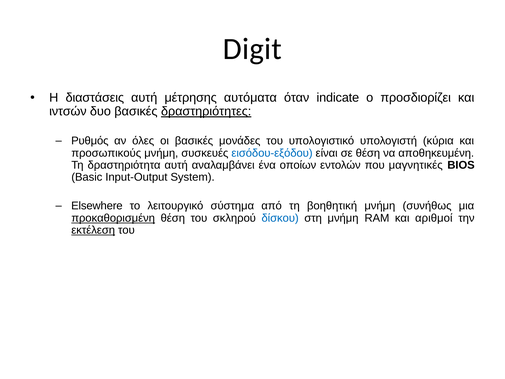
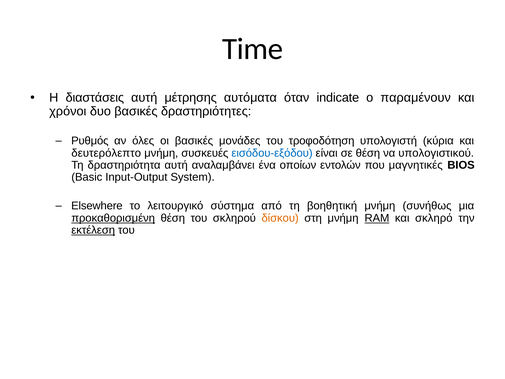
Digit: Digit -> Time
προσδιορίζει: προσδιορίζει -> παραμένουν
ιντσών: ιντσών -> χρόνοι
δραστηριότητες underline: present -> none
υπολογιστικό: υπολογιστικό -> τροφοδότηση
προσωπικούς: προσωπικούς -> δευτερόλεπτο
αποθηκευμένη: αποθηκευμένη -> υπολογιστικού
δίσκου colour: blue -> orange
RAM underline: none -> present
αριθμοί: αριθμοί -> σκληρό
